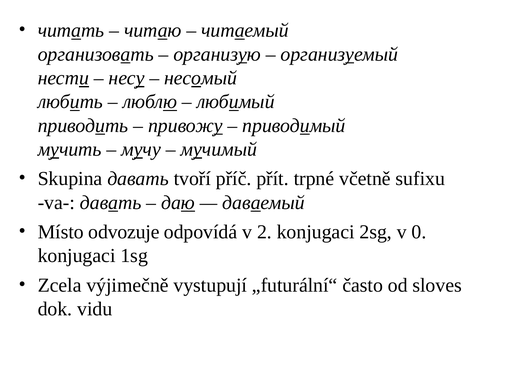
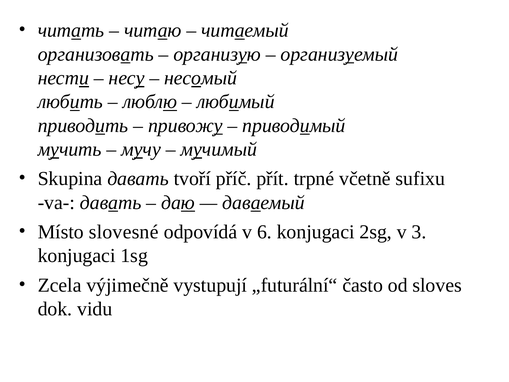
odvozuje: odvozuje -> slovesné
2: 2 -> 6
0: 0 -> 3
